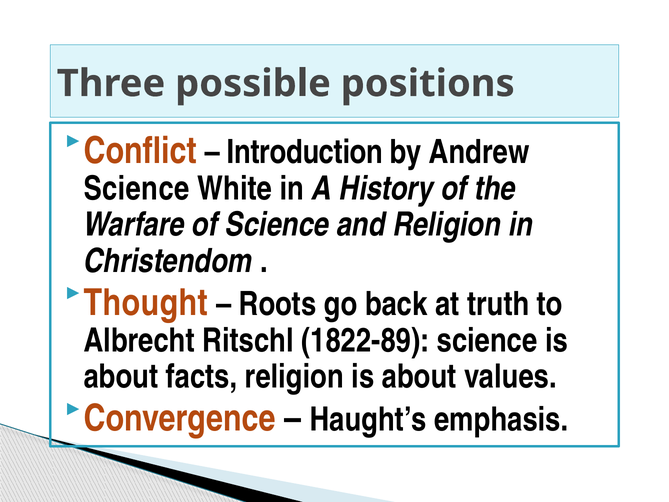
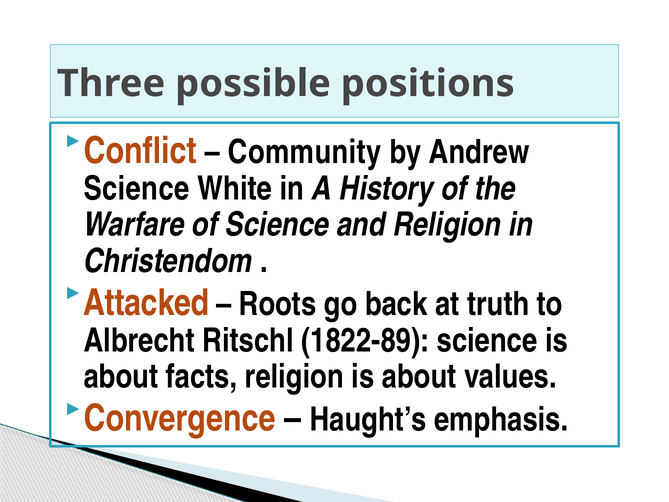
Introduction: Introduction -> Community
Thought: Thought -> Attacked
